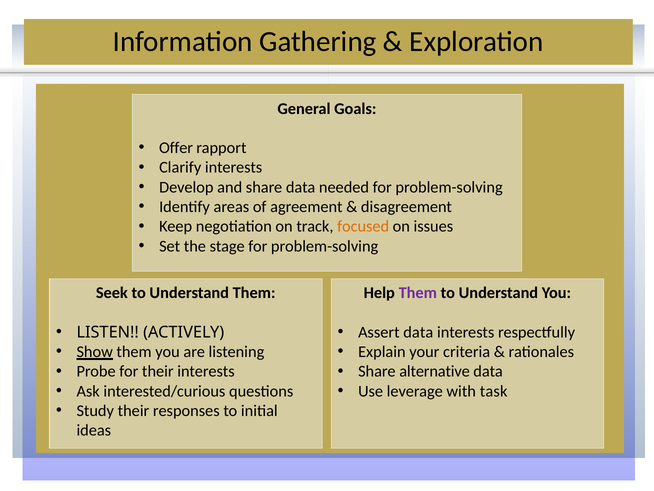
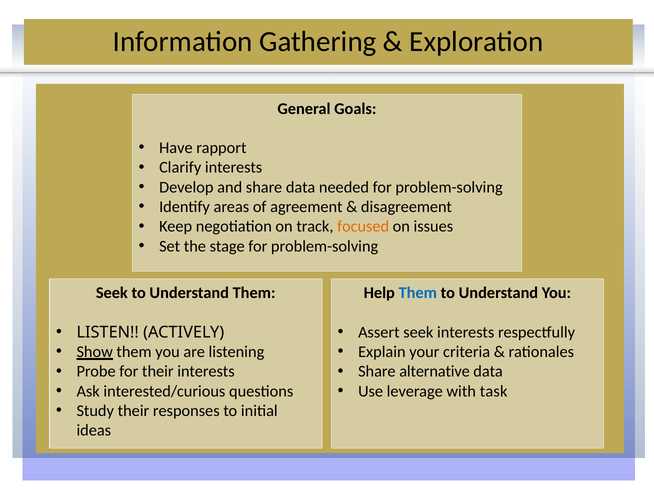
Offer: Offer -> Have
Them at (418, 293) colour: purple -> blue
Assert data: data -> seek
